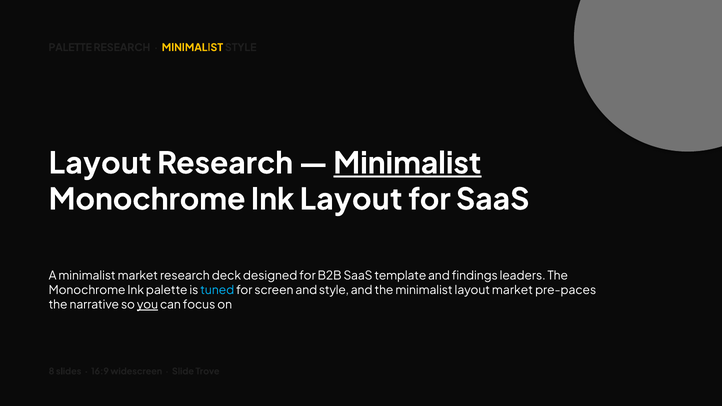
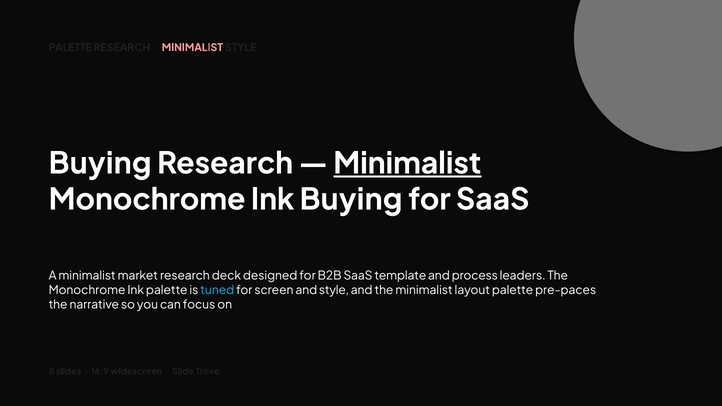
MINIMALIST at (192, 48) colour: yellow -> pink
Layout at (100, 164): Layout -> Buying
Ink Layout: Layout -> Buying
findings: findings -> process
layout market: market -> palette
you underline: present -> none
